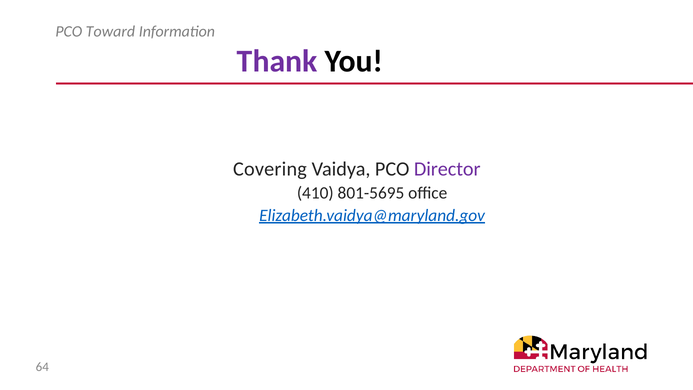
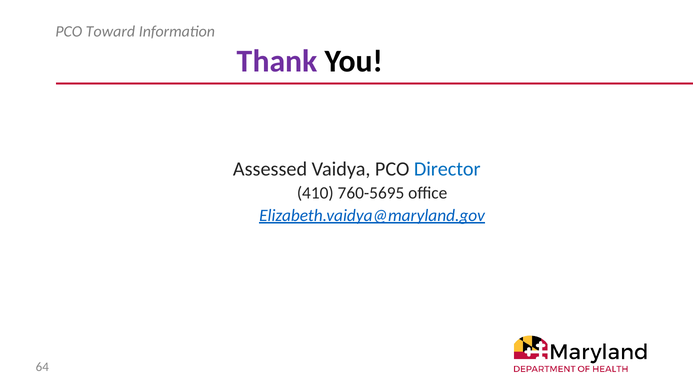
Covering: Covering -> Assessed
Director colour: purple -> blue
801-5695: 801-5695 -> 760-5695
